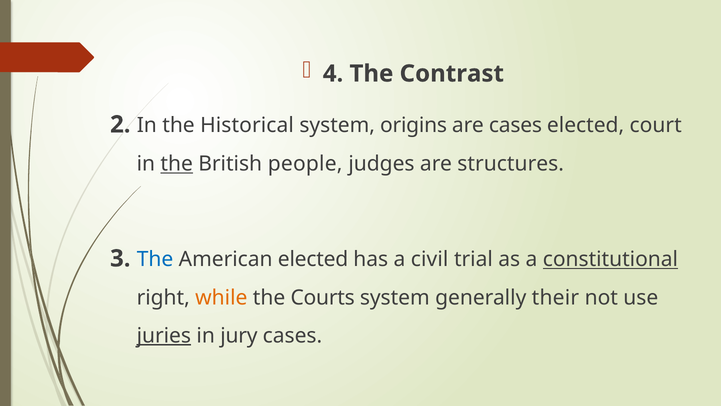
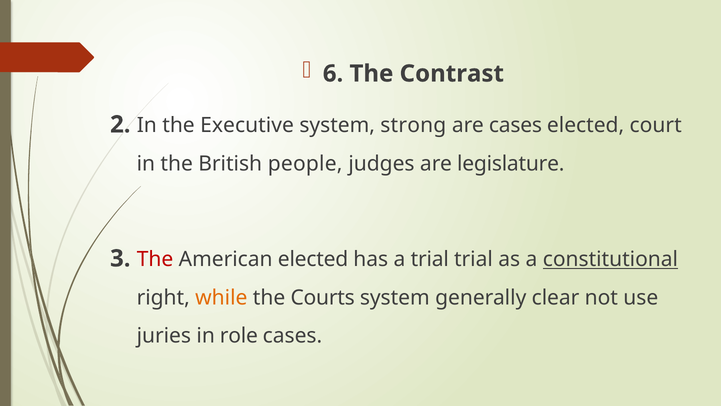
4: 4 -> 6
Historical: Historical -> Executive
origins: origins -> strong
the at (177, 164) underline: present -> none
structures: structures -> legislature
The at (155, 259) colour: blue -> red
a civil: civil -> trial
their: their -> clear
juries underline: present -> none
jury: jury -> role
